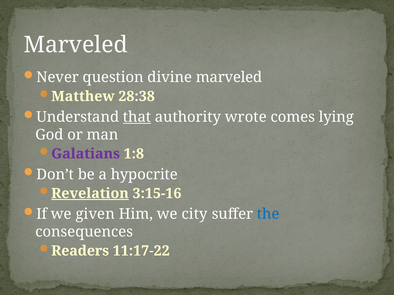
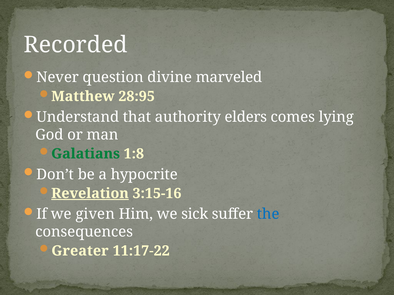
Marveled at (76, 45): Marveled -> Recorded
28:38: 28:38 -> 28:95
that underline: present -> none
wrote: wrote -> elders
Galatians colour: purple -> green
city: city -> sick
Readers: Readers -> Greater
